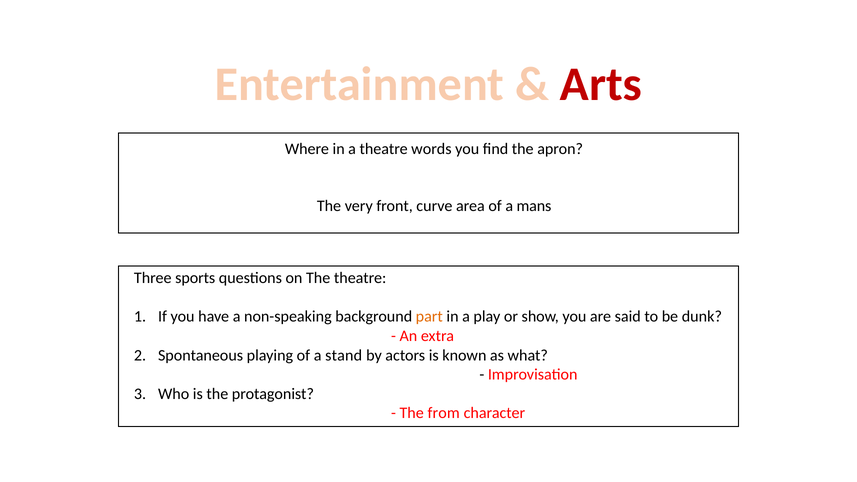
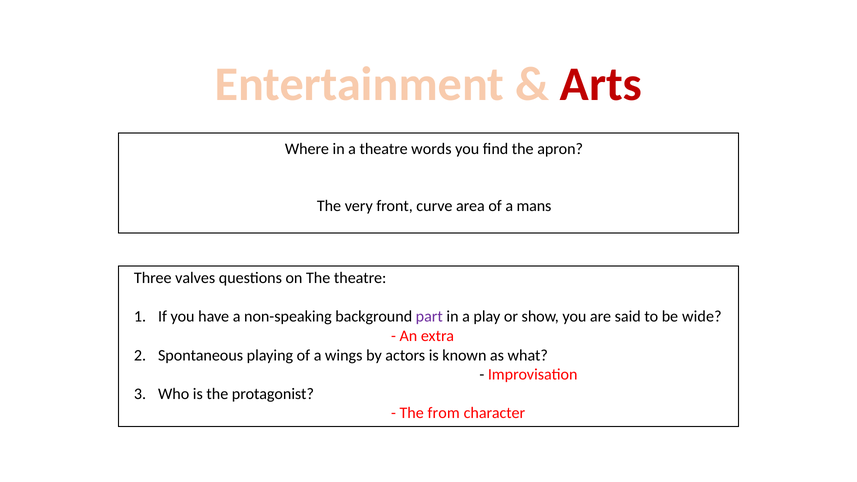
sports: sports -> valves
part colour: orange -> purple
dunk: dunk -> wide
stand: stand -> wings
